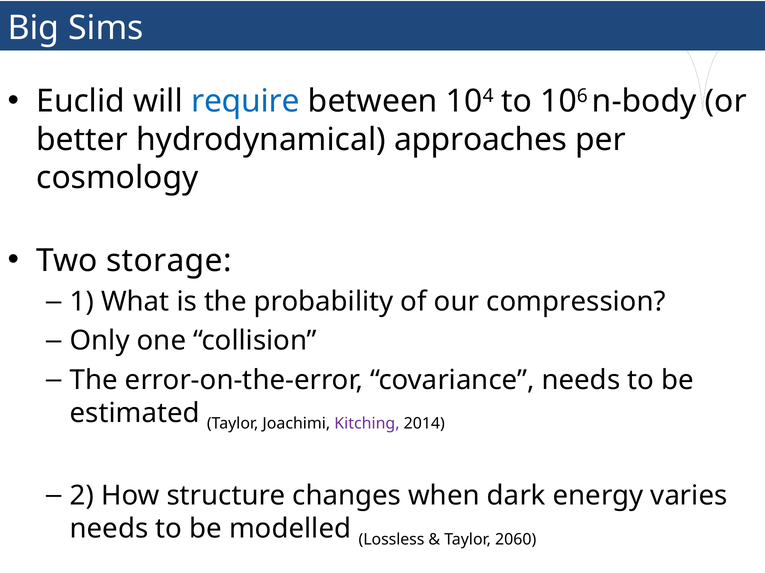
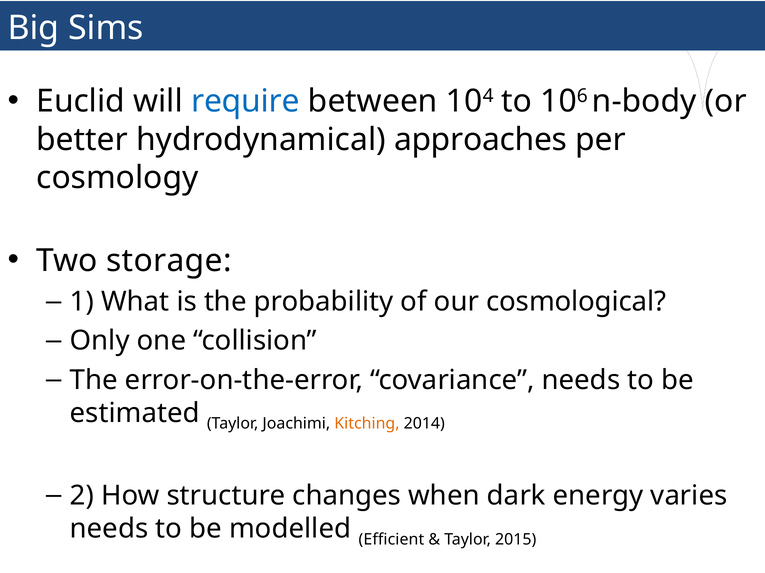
compression: compression -> cosmological
Kitching colour: purple -> orange
Lossless: Lossless -> Efficient
2060: 2060 -> 2015
